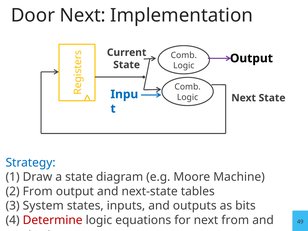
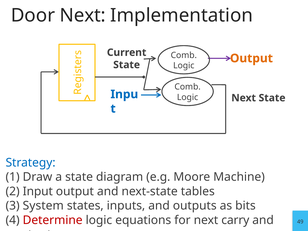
Output at (251, 58) colour: black -> orange
2 From: From -> Input
next from: from -> carry
